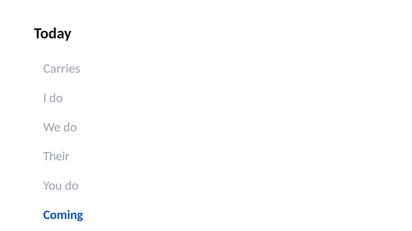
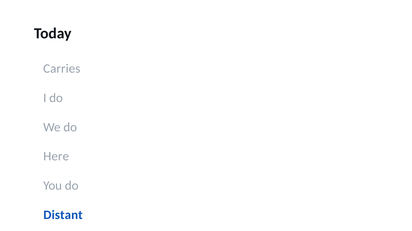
Their: Their -> Here
Coming: Coming -> Distant
